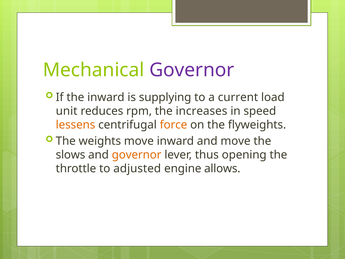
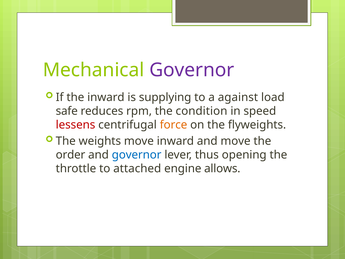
current: current -> against
unit: unit -> safe
increases: increases -> condition
lessens colour: orange -> red
slows: slows -> order
governor at (137, 155) colour: orange -> blue
adjusted: adjusted -> attached
